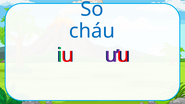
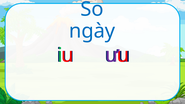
cháu: cháu -> ngày
